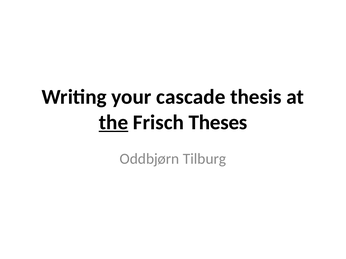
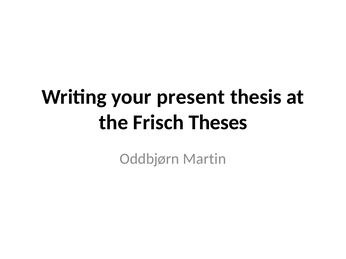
cascade: cascade -> present
the underline: present -> none
Tilburg: Tilburg -> Martin
